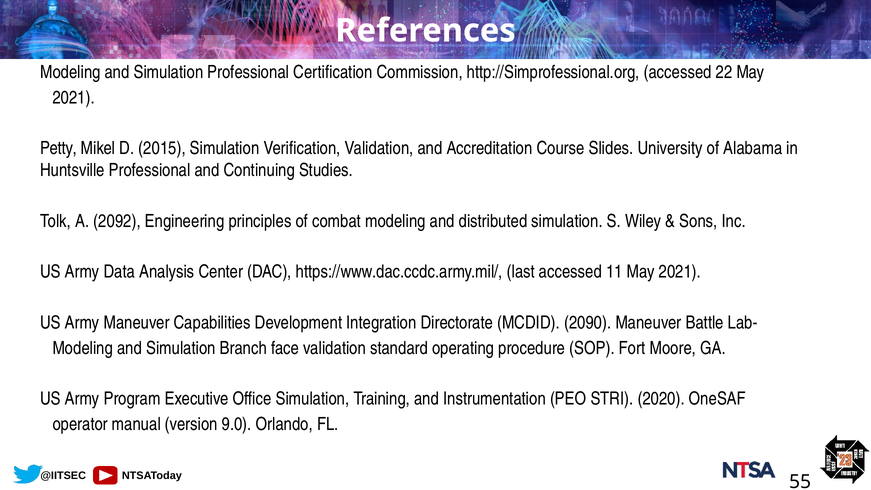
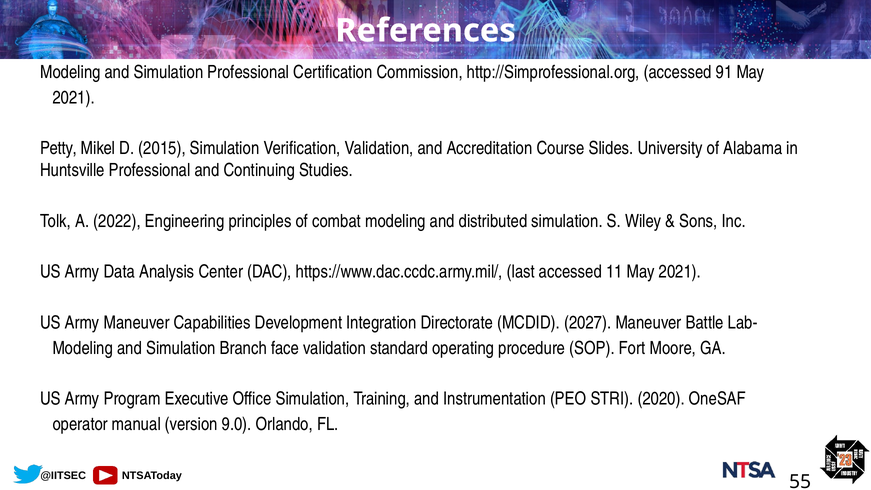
22: 22 -> 91
2092: 2092 -> 2022
2090: 2090 -> 2027
